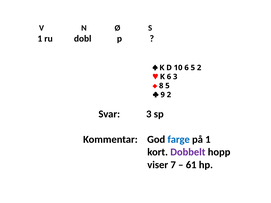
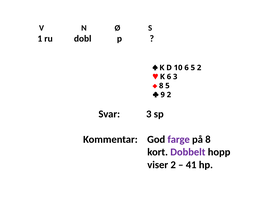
farge colour: blue -> purple
på 1: 1 -> 8
viser 7: 7 -> 2
61: 61 -> 41
